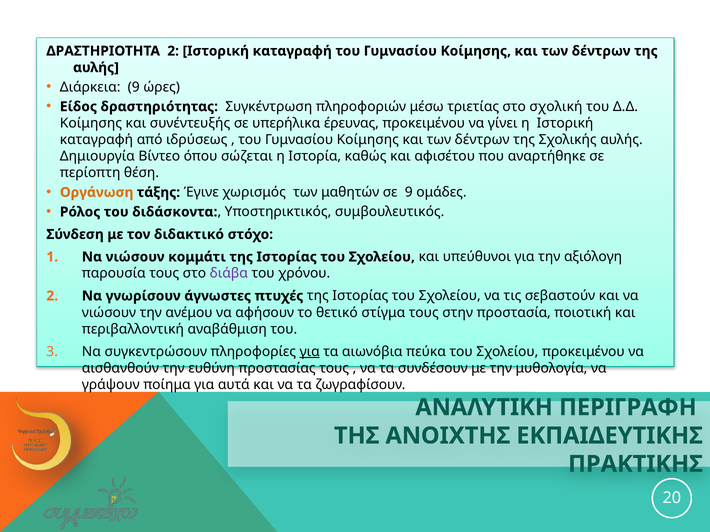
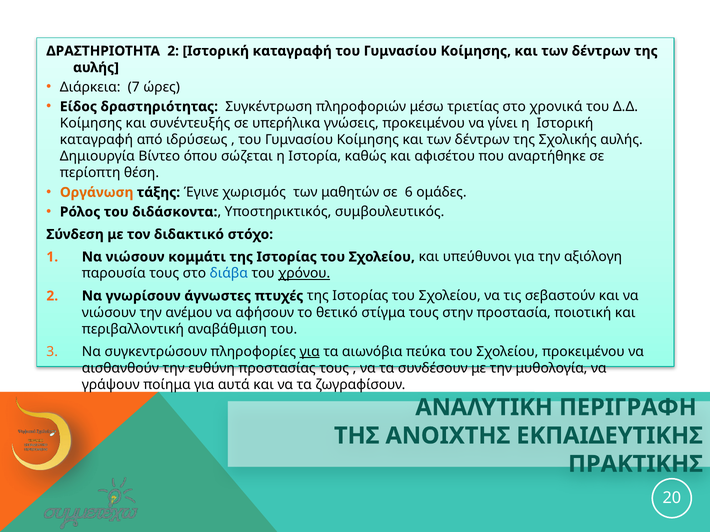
Διάρκεια 9: 9 -> 7
σχολική: σχολική -> χρονικά
έρευνας: έρευνας -> γνώσεις
σε 9: 9 -> 6
διάβα colour: purple -> blue
χρόνου underline: none -> present
